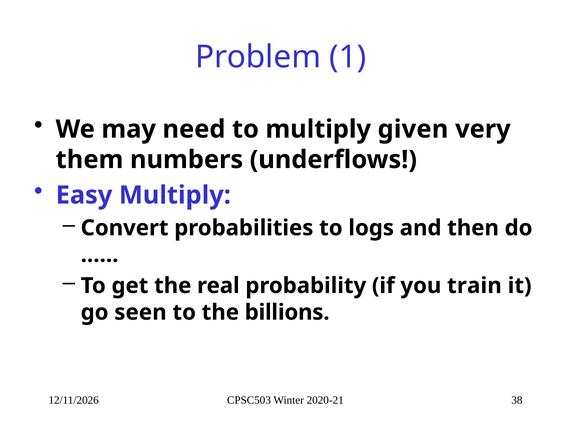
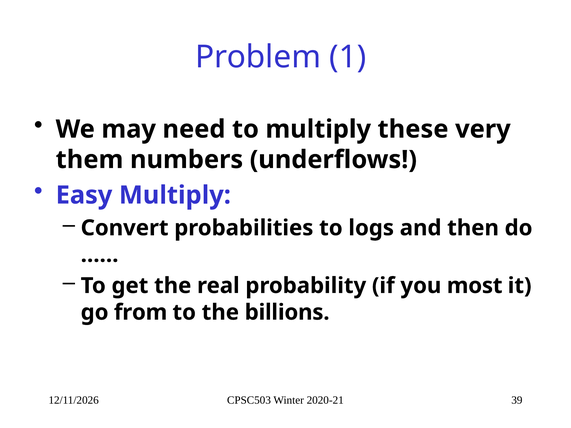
given: given -> these
train: train -> most
seen: seen -> from
38: 38 -> 39
